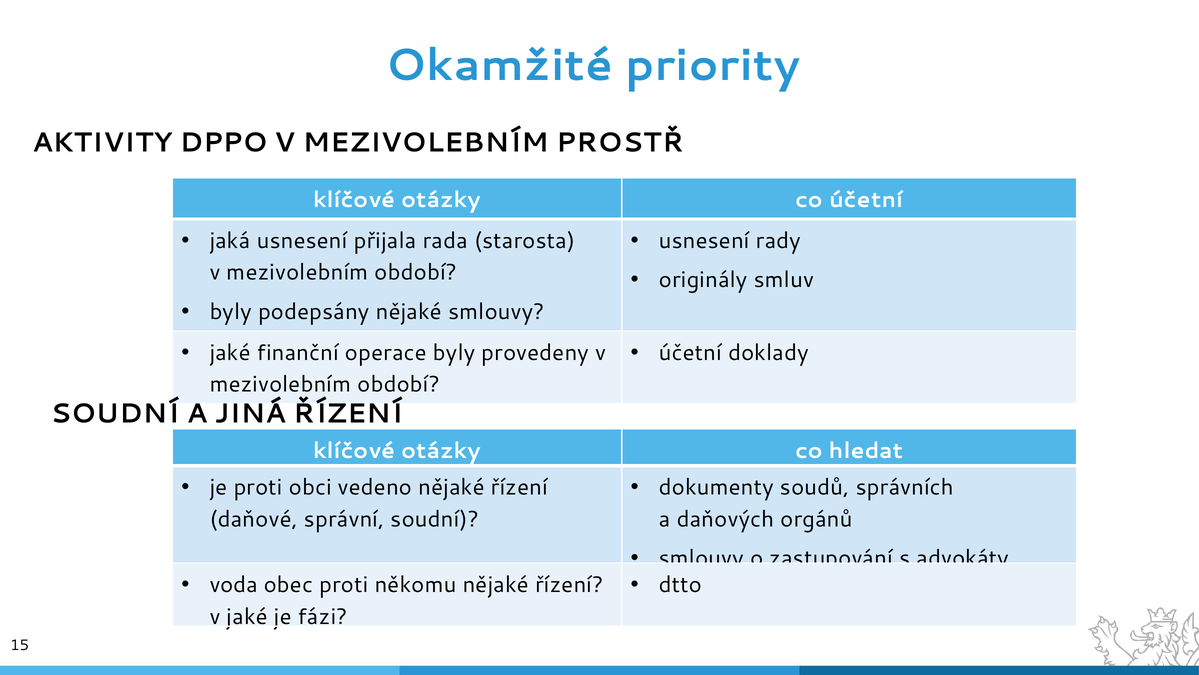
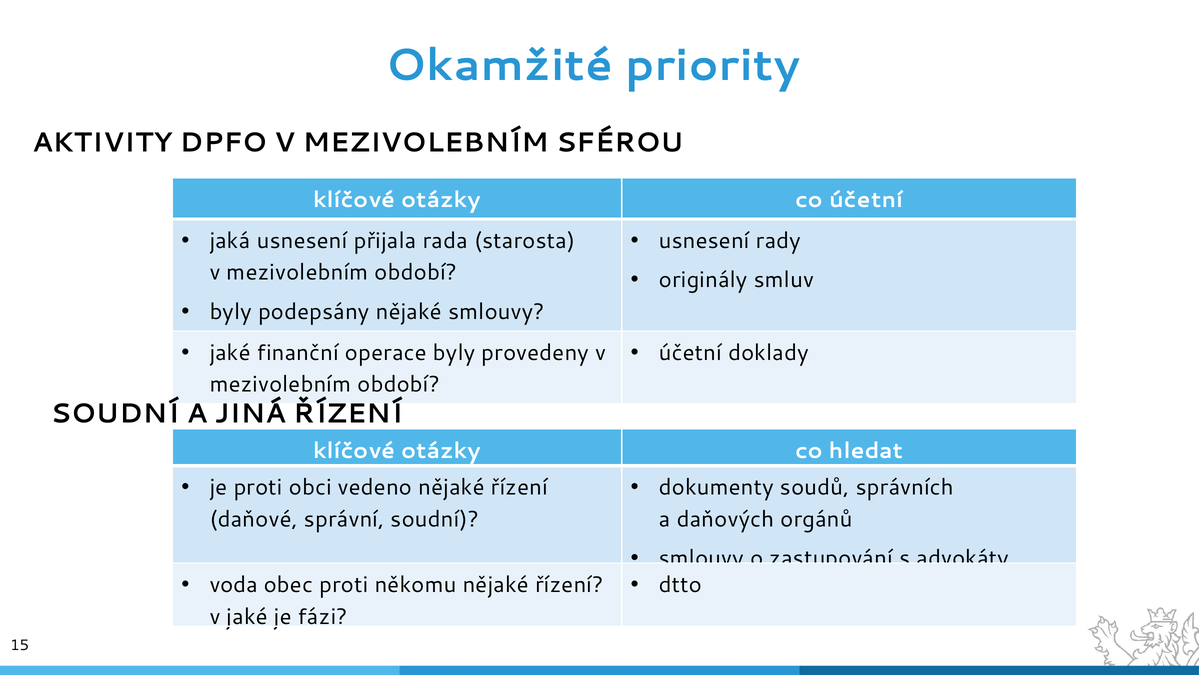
DPPO: DPPO -> DPFO
PROSTŘ: PROSTŘ -> SFÉROU
